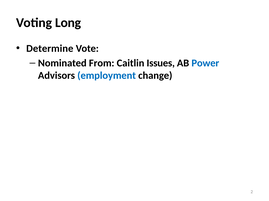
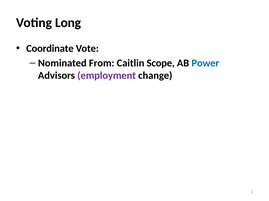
Determine: Determine -> Coordinate
Issues: Issues -> Scope
employment colour: blue -> purple
